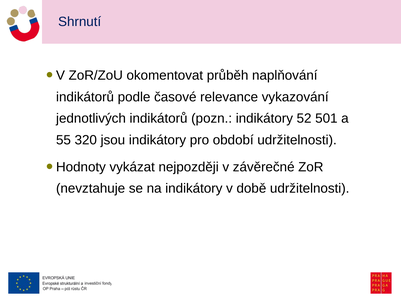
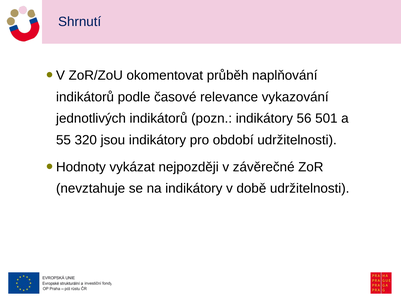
52: 52 -> 56
